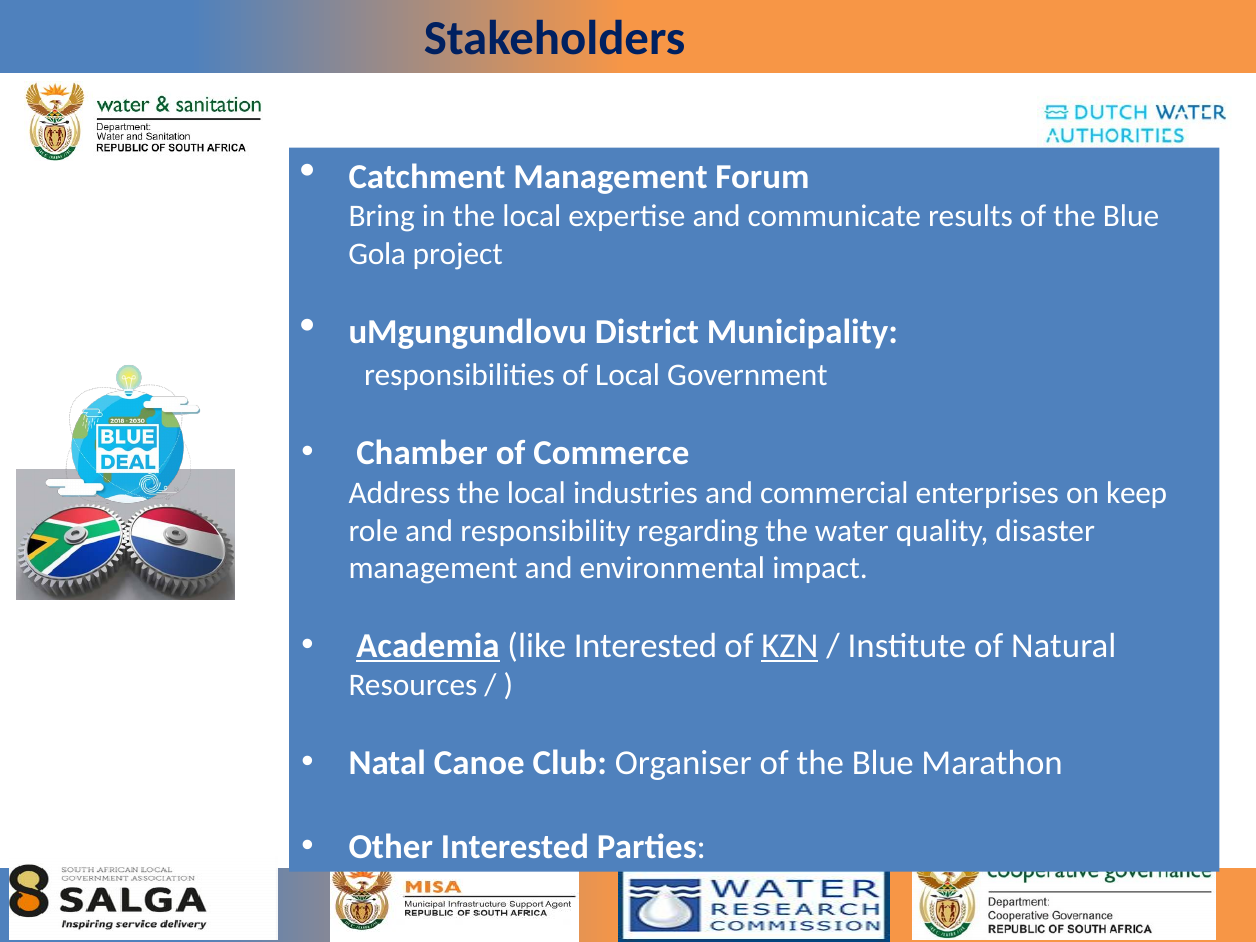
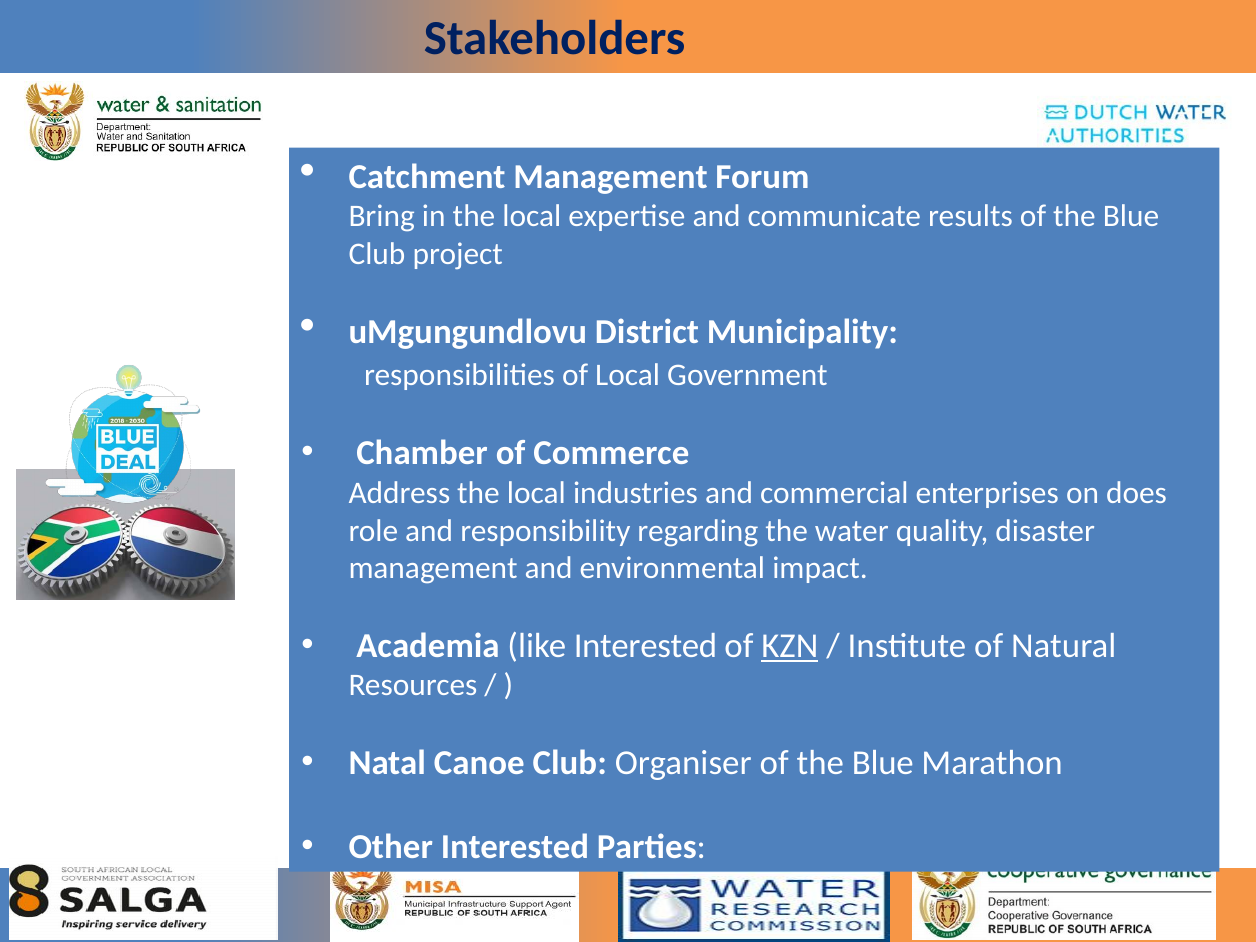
Gola at (377, 254): Gola -> Club
keep: keep -> does
Academia underline: present -> none
